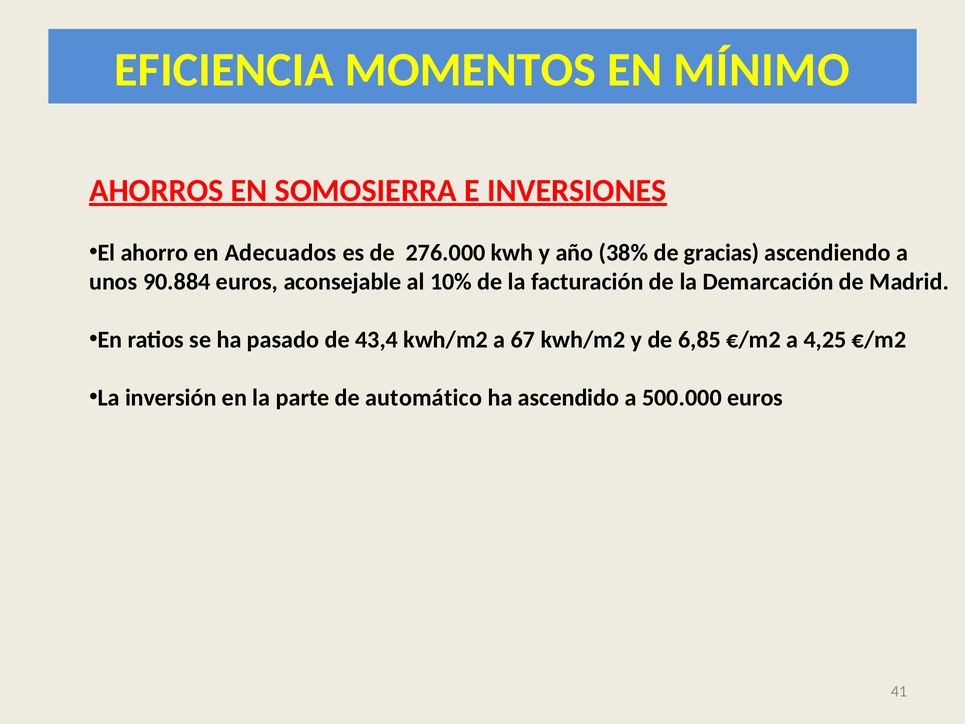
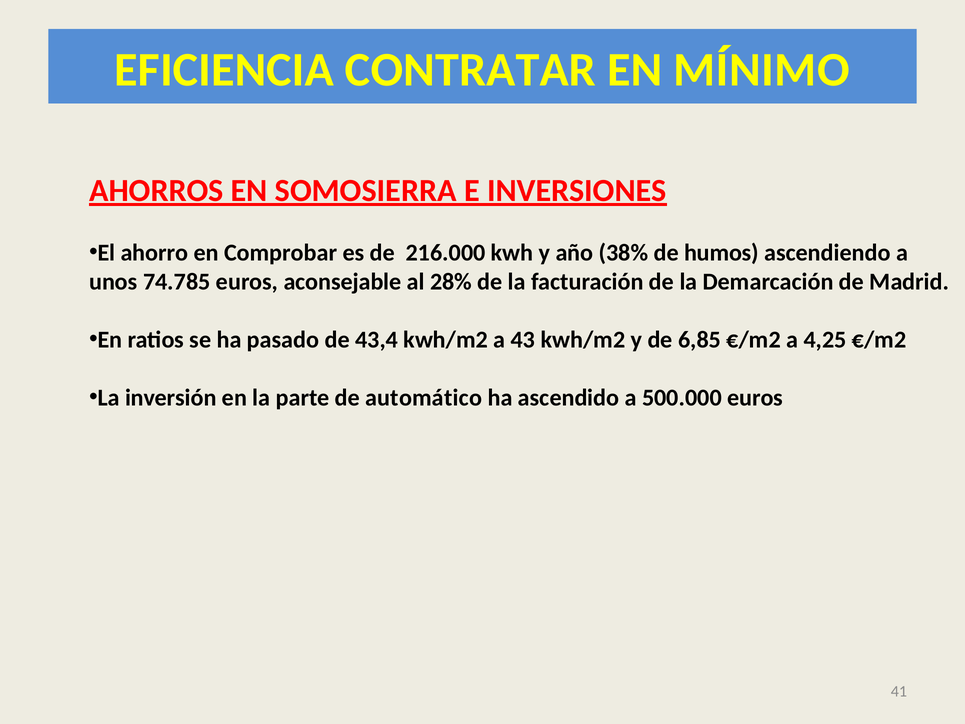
MOMENTOS: MOMENTOS -> CONTRATAR
Adecuados: Adecuados -> Comprobar
276.000: 276.000 -> 216.000
gracias: gracias -> humos
90.884: 90.884 -> 74.785
10%: 10% -> 28%
67: 67 -> 43
